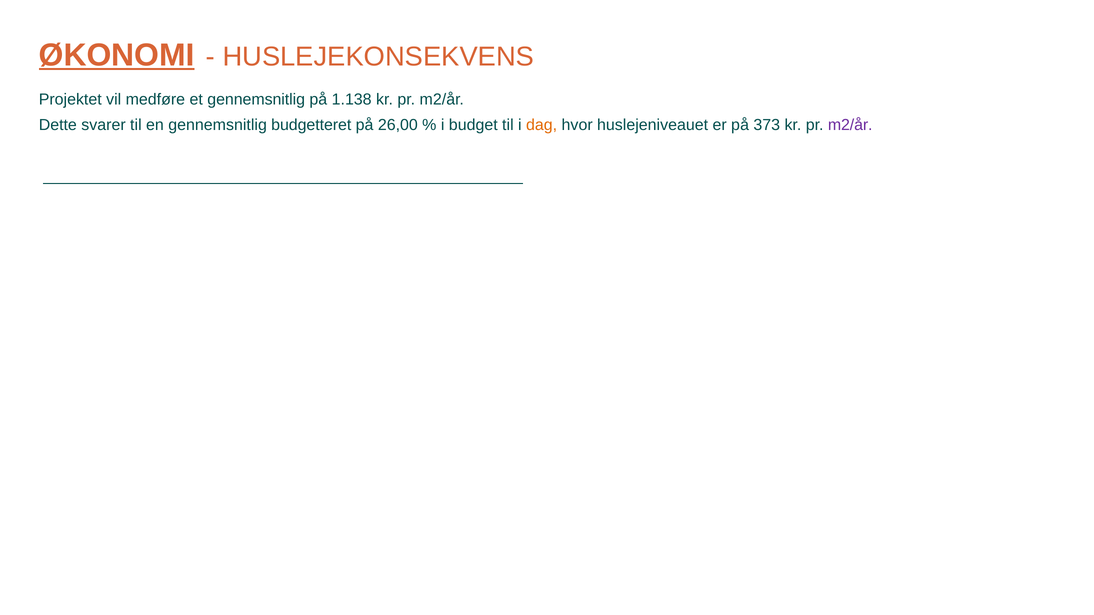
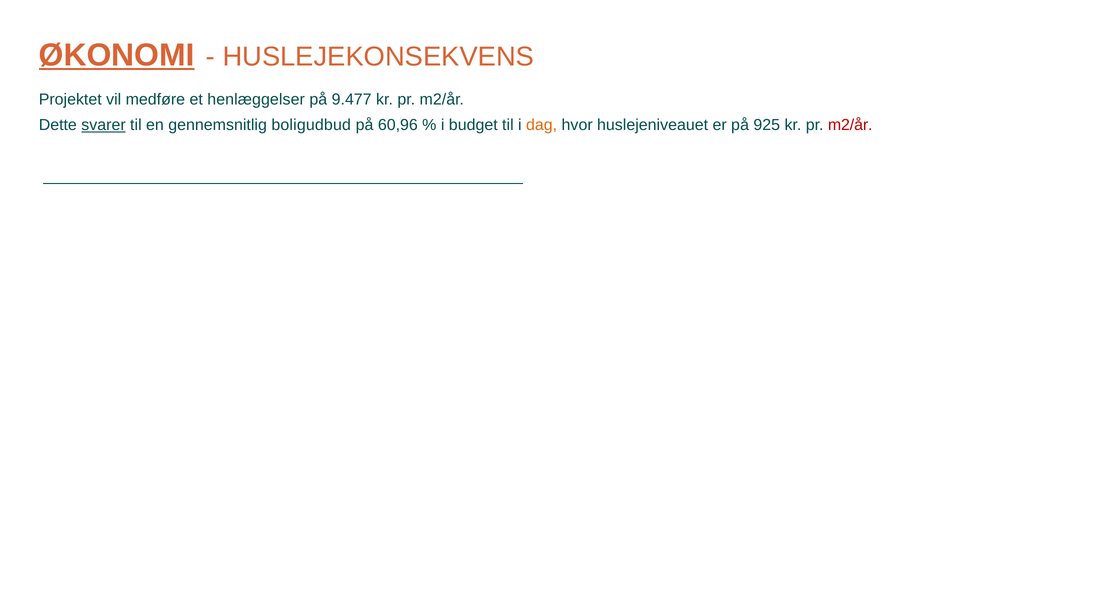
et gennemsnitlig: gennemsnitlig -> henlæggelser
1.138: 1.138 -> 9.477
svarer underline: none -> present
budgetteret: budgetteret -> boligudbud
26,00: 26,00 -> 60,96
373: 373 -> 925
m2/år at (850, 125) colour: purple -> red
